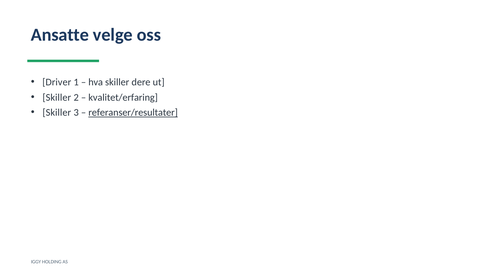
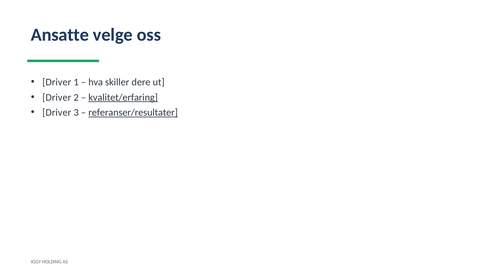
Skiller at (57, 98): Skiller -> Driver
kvalitet/erfaring underline: none -> present
Skiller at (57, 113): Skiller -> Driver
